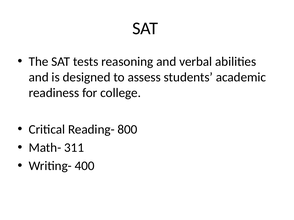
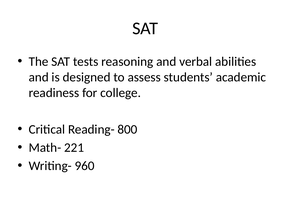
311: 311 -> 221
400: 400 -> 960
